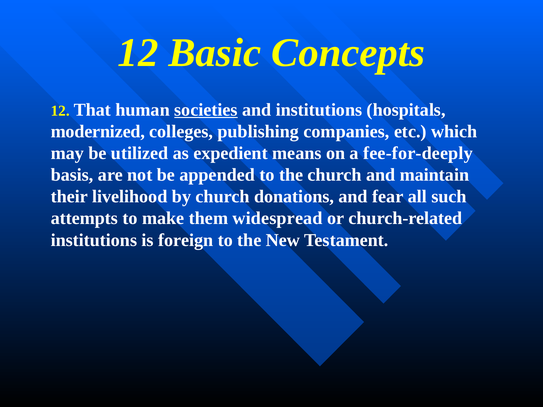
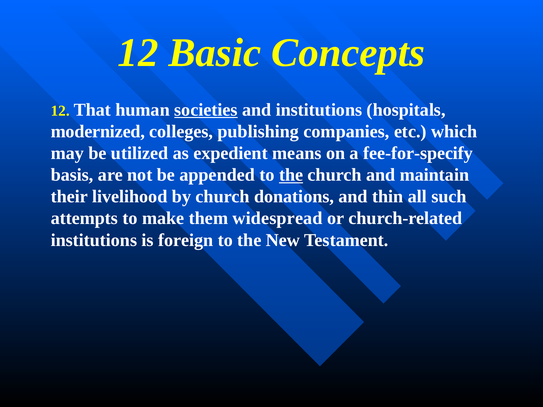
fee-for-deeply: fee-for-deeply -> fee-for-specify
the at (291, 175) underline: none -> present
fear: fear -> thin
